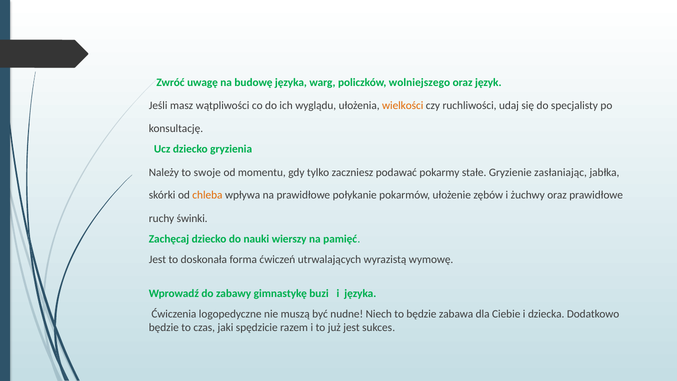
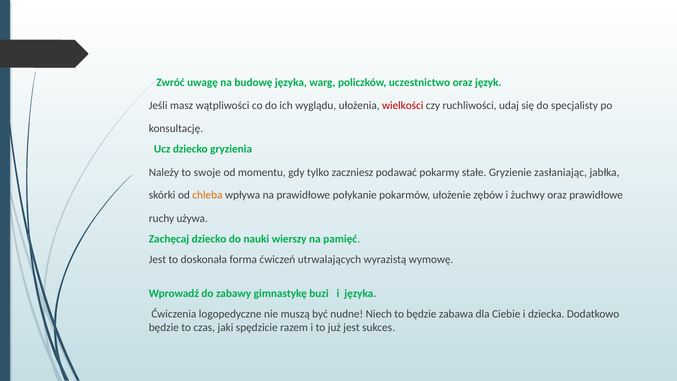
wolniejszego: wolniejszego -> uczestnictwo
wielkości colour: orange -> red
świnki: świnki -> używa
